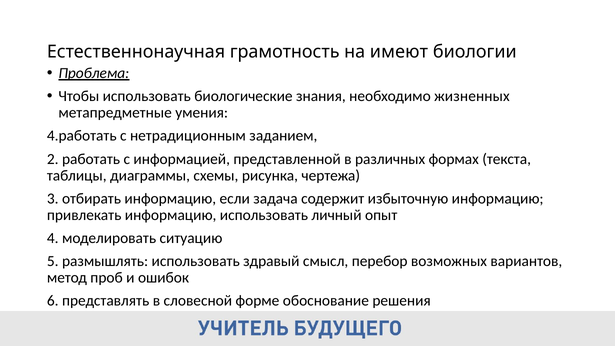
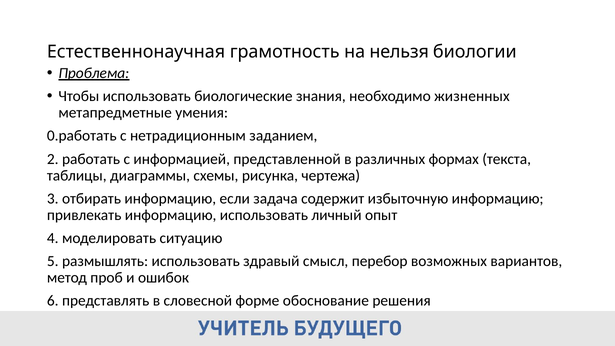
имеют: имеют -> нельзя
4.работать: 4.работать -> 0.работать
